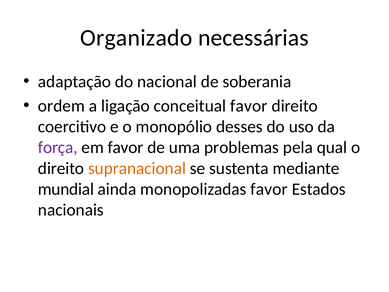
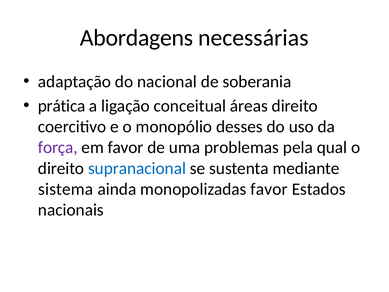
Organizado: Organizado -> Abordagens
ordem: ordem -> prática
conceitual favor: favor -> áreas
supranacional colour: orange -> blue
mundial: mundial -> sistema
